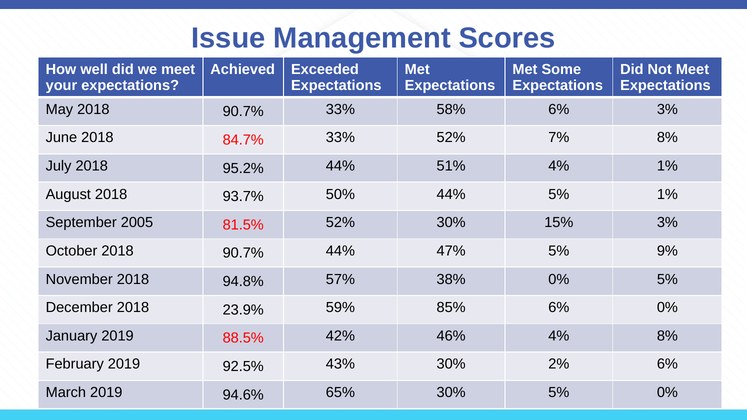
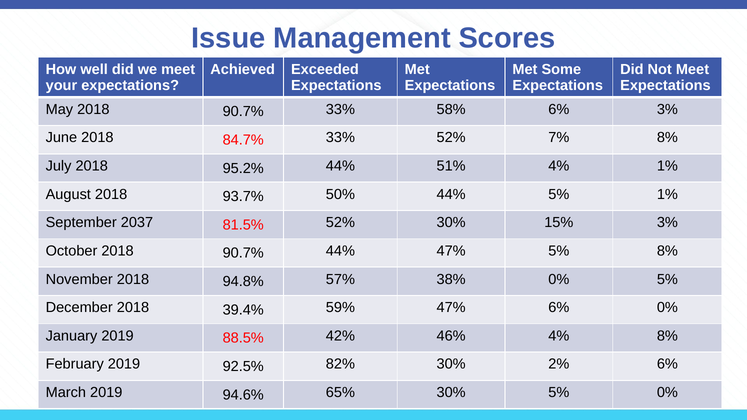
2005: 2005 -> 2037
5% 9%: 9% -> 8%
23.9%: 23.9% -> 39.4%
59% 85%: 85% -> 47%
43%: 43% -> 82%
